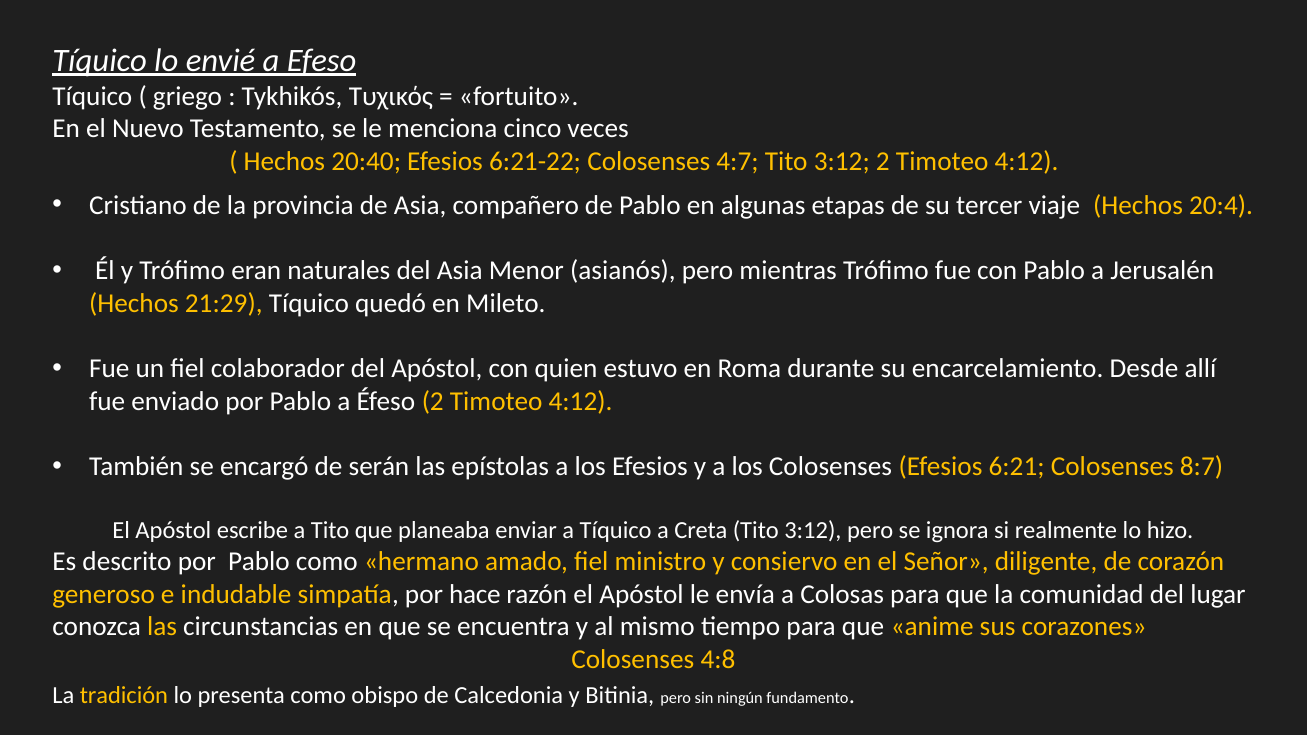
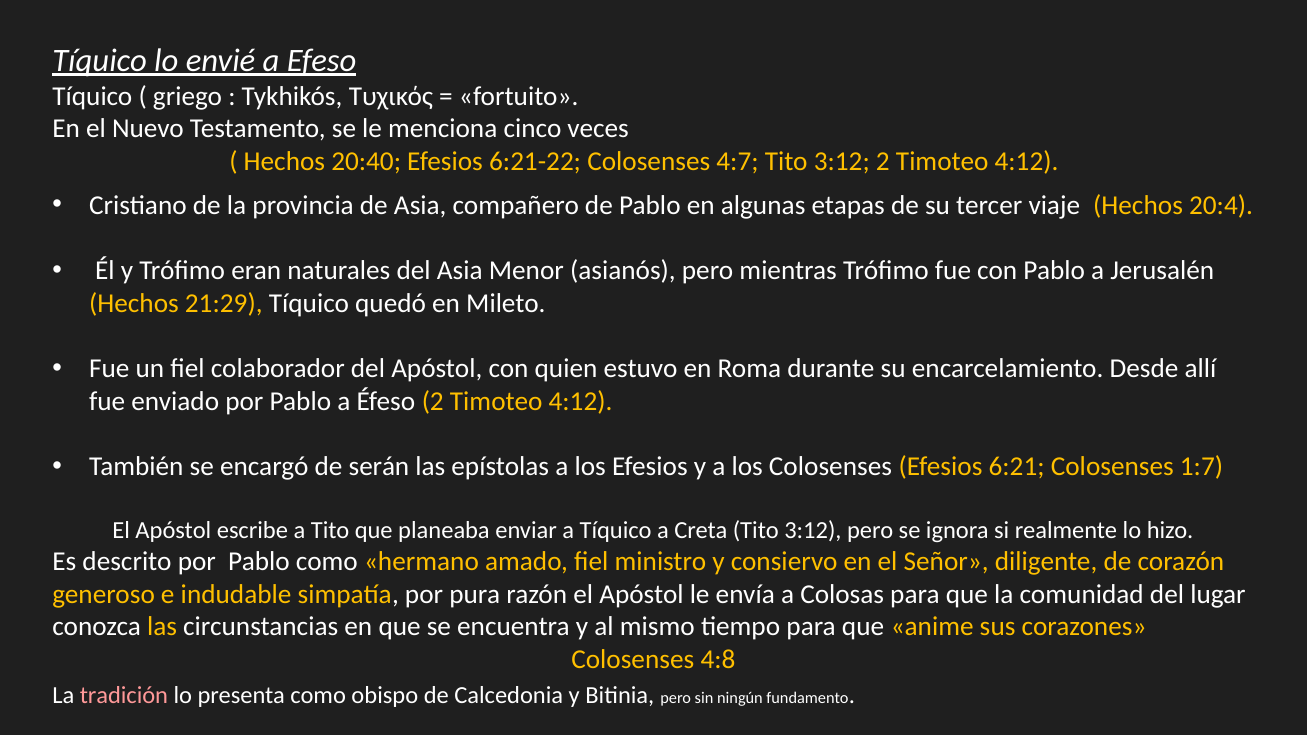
8:7: 8:7 -> 1:7
hace: hace -> pura
tradición colour: yellow -> pink
